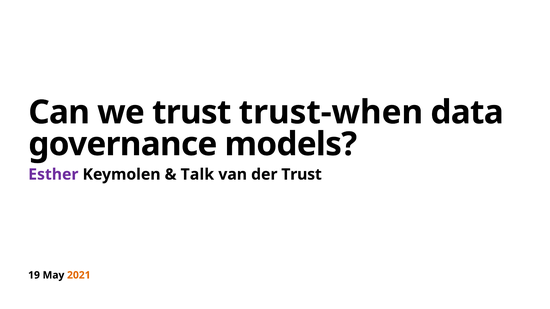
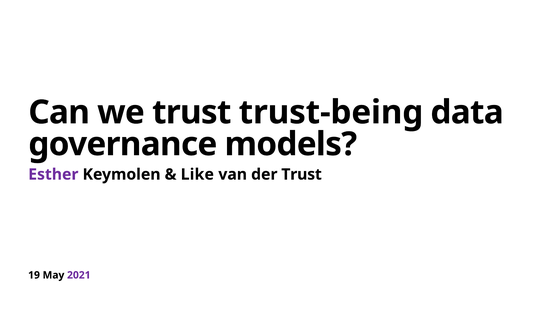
trust-when: trust-when -> trust-being
Talk: Talk -> Like
2021 colour: orange -> purple
